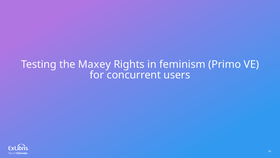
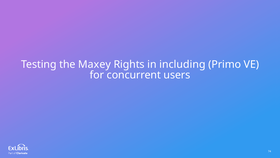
feminism: feminism -> including
